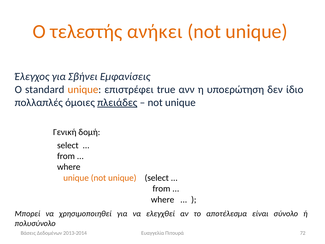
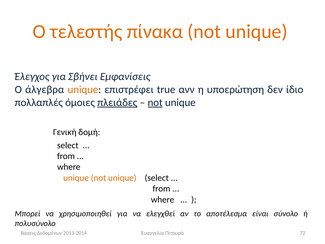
ανήκει: ανήκει -> πίνακα
standard: standard -> άλγεβρα
not at (155, 102) underline: none -> present
